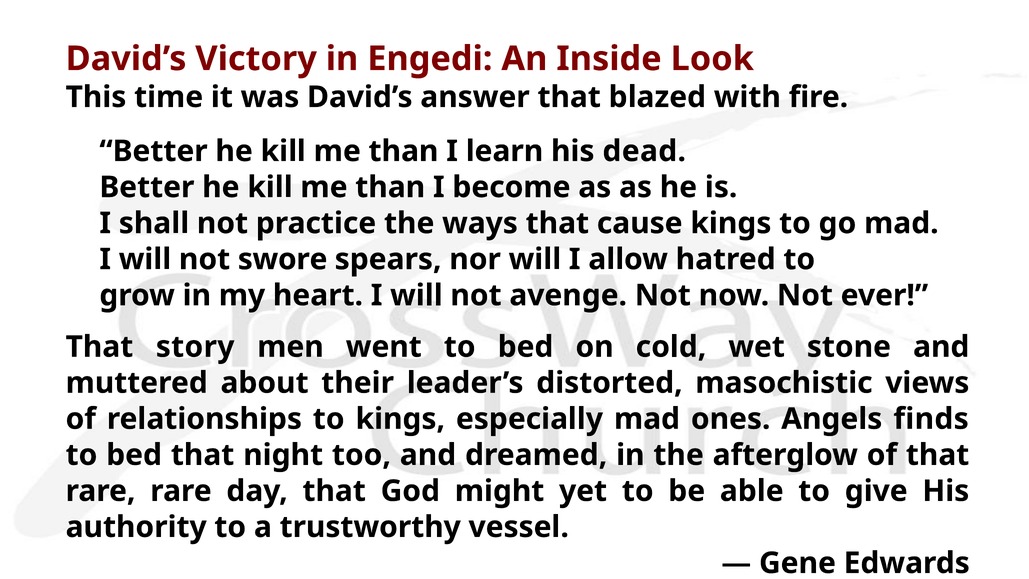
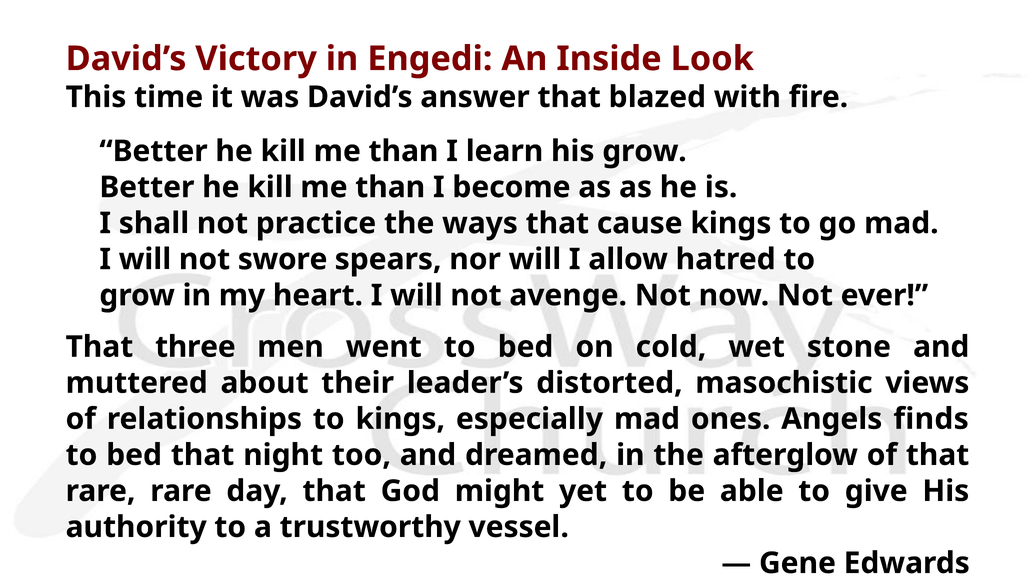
his dead: dead -> grow
story: story -> three
